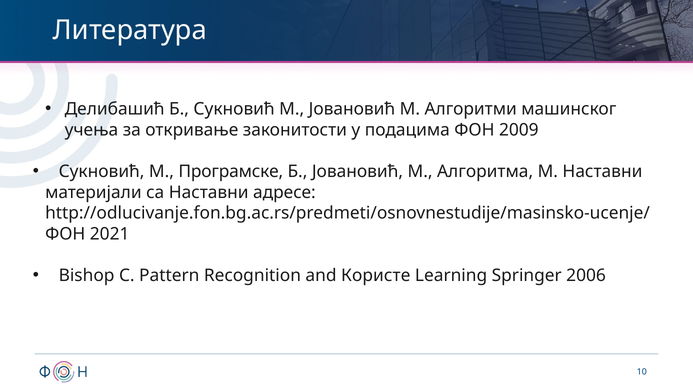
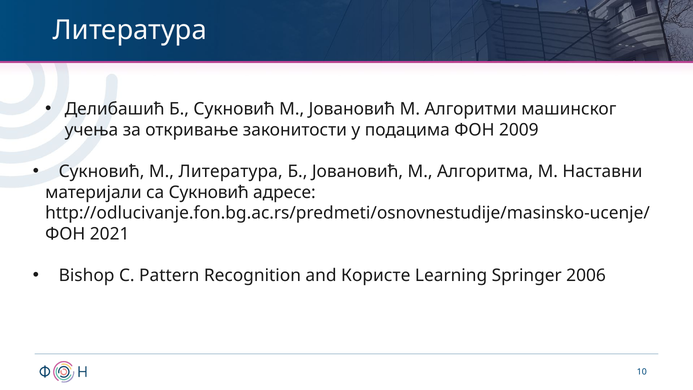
М Програмске: Програмске -> Литература
са Наставни: Наставни -> Сукновић
